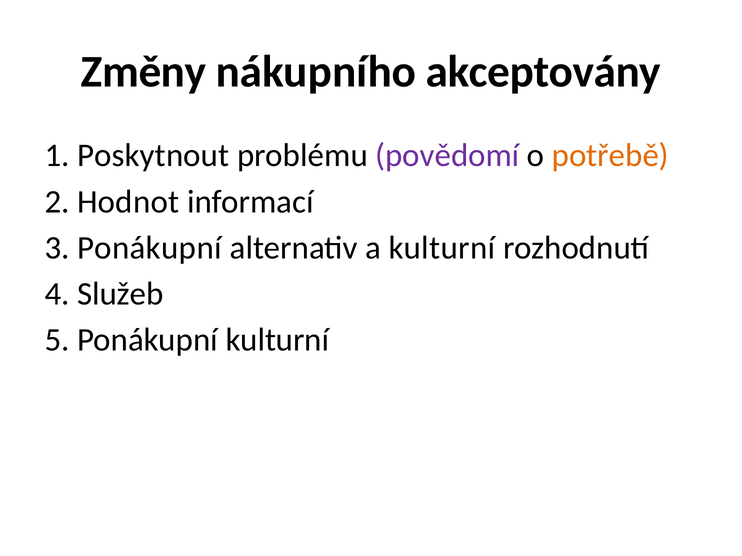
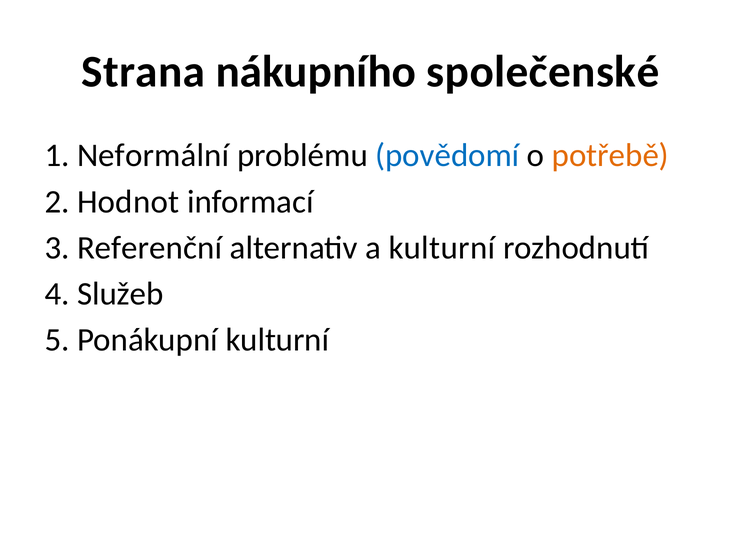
Změny: Změny -> Strana
akceptovány: akceptovány -> společenské
Poskytnout: Poskytnout -> Neformální
povědomí colour: purple -> blue
3 Ponákupní: Ponákupní -> Referenční
